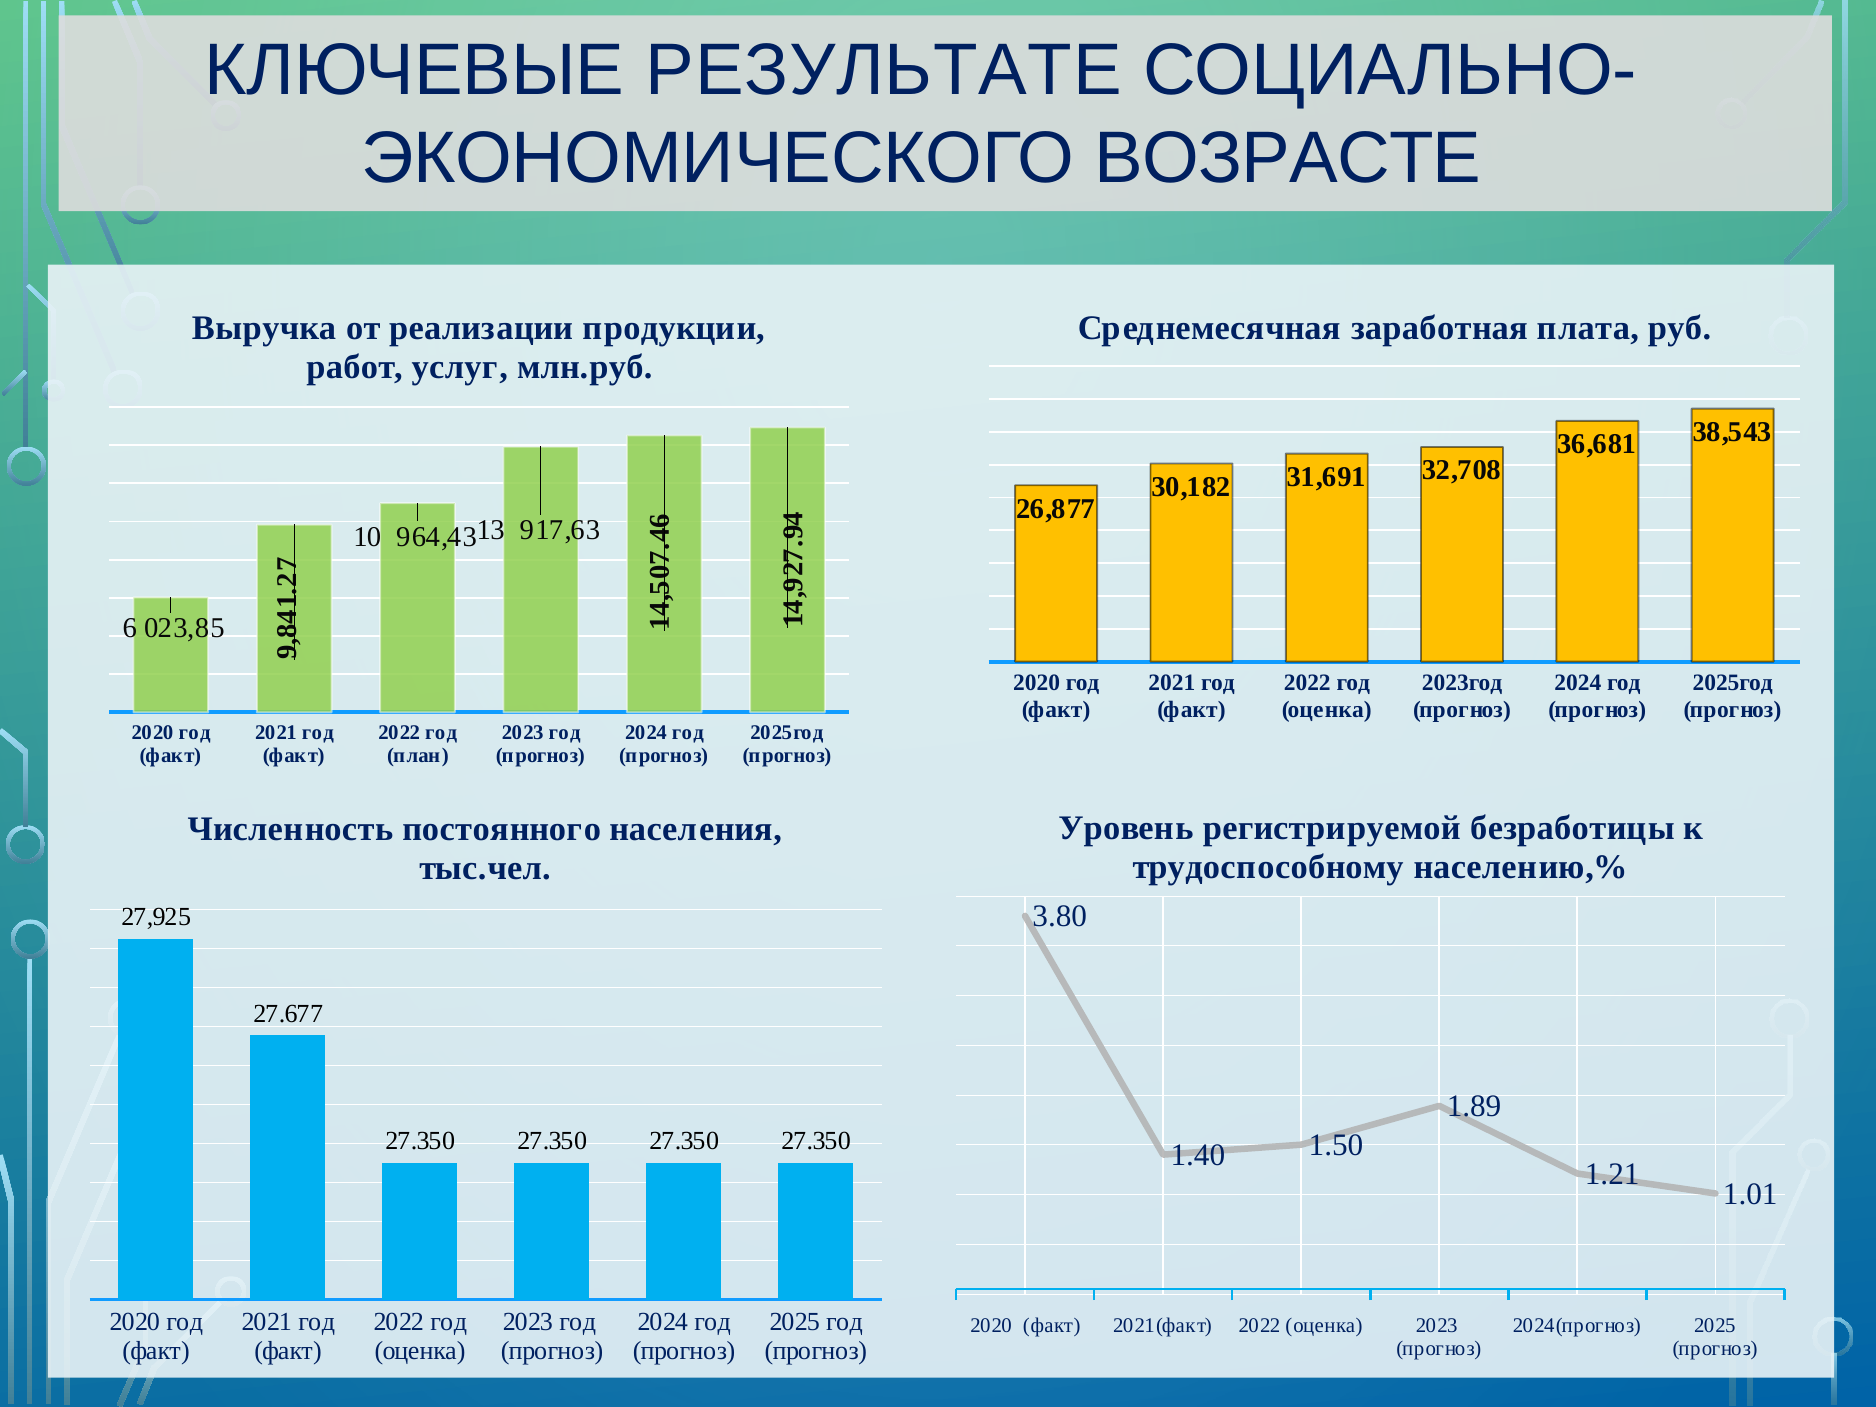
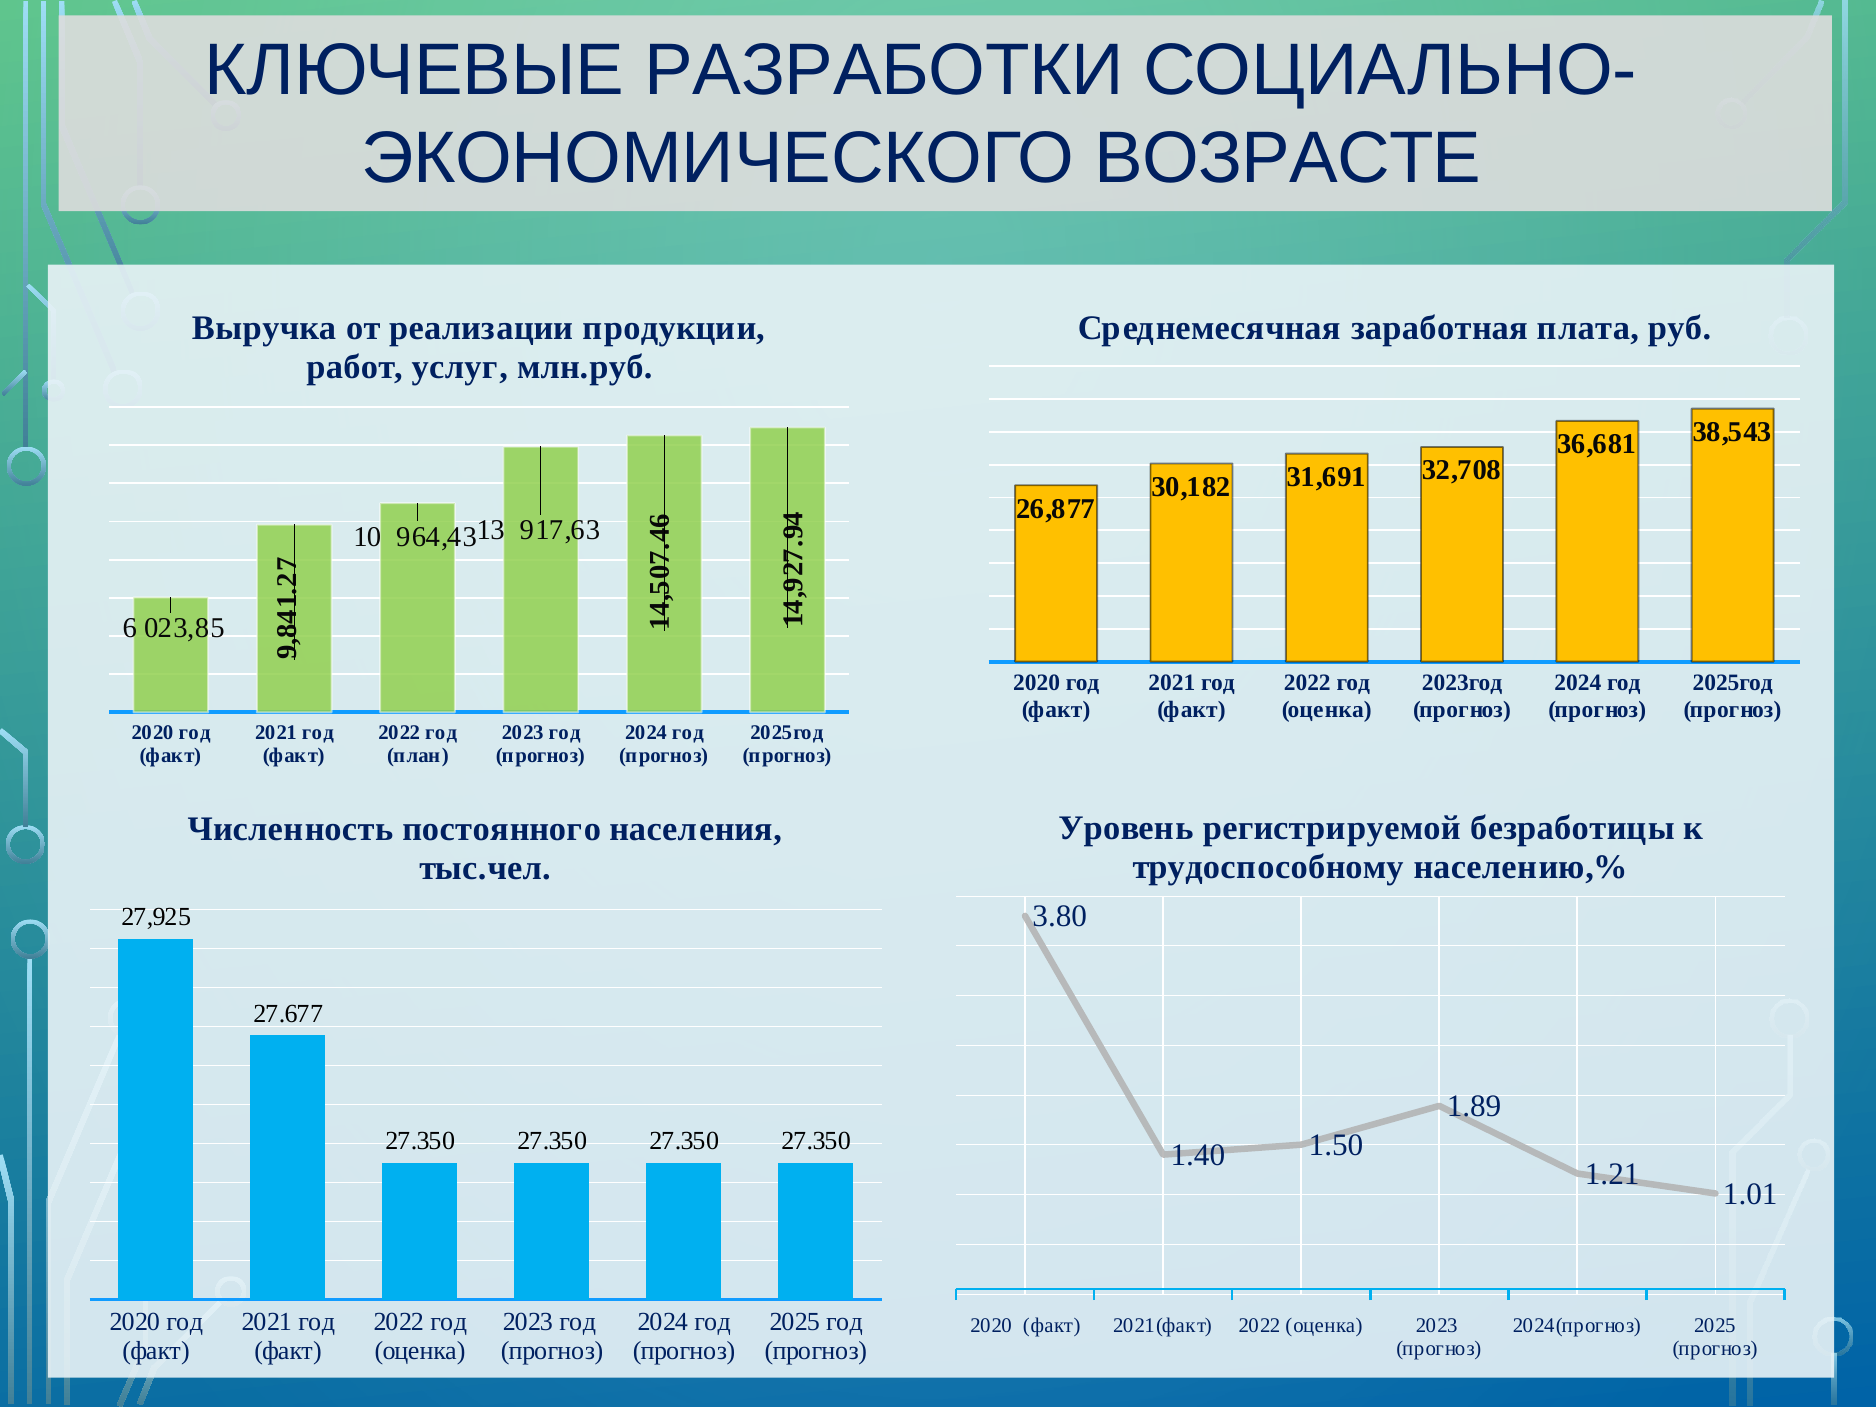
РЕЗУЛЬТАТЕ: РЕЗУЛЬТАТЕ -> РАЗРАБОТКИ
